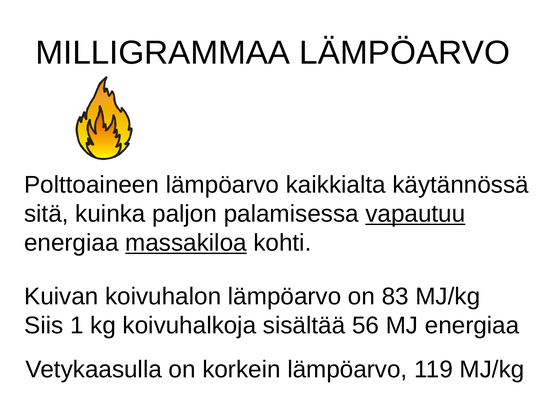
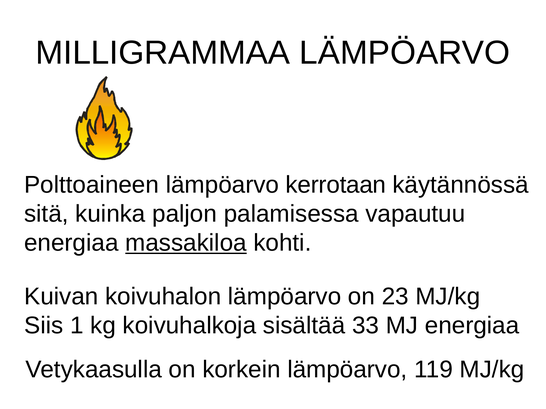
kaikkialta: kaikkialta -> kerrotaan
vapautuu underline: present -> none
83: 83 -> 23
56: 56 -> 33
